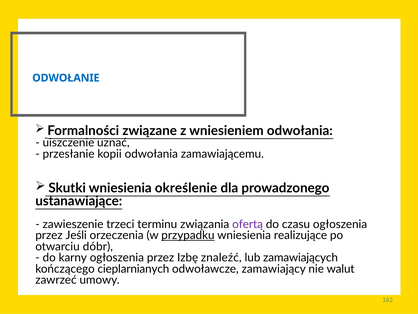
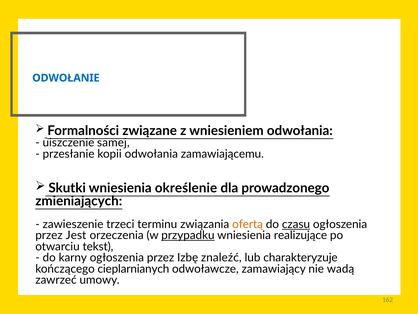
uznać: uznać -> samej
ustanawiające: ustanawiające -> zmieniających
ofertą colour: purple -> orange
czasu underline: none -> present
Jeśli: Jeśli -> Jest
dóbr: dóbr -> tekst
zamawiających: zamawiających -> charakteryzuje
walut: walut -> wadą
